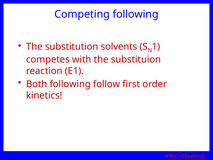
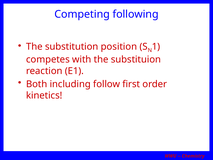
solvents: solvents -> position
Both following: following -> including
